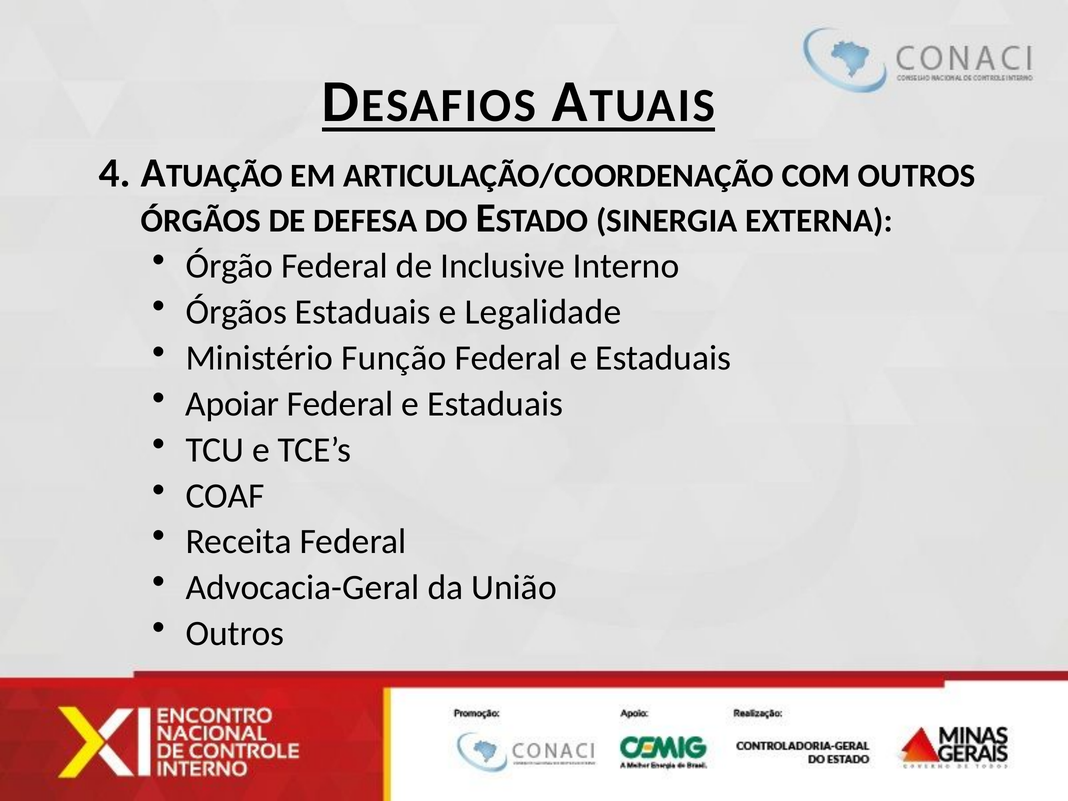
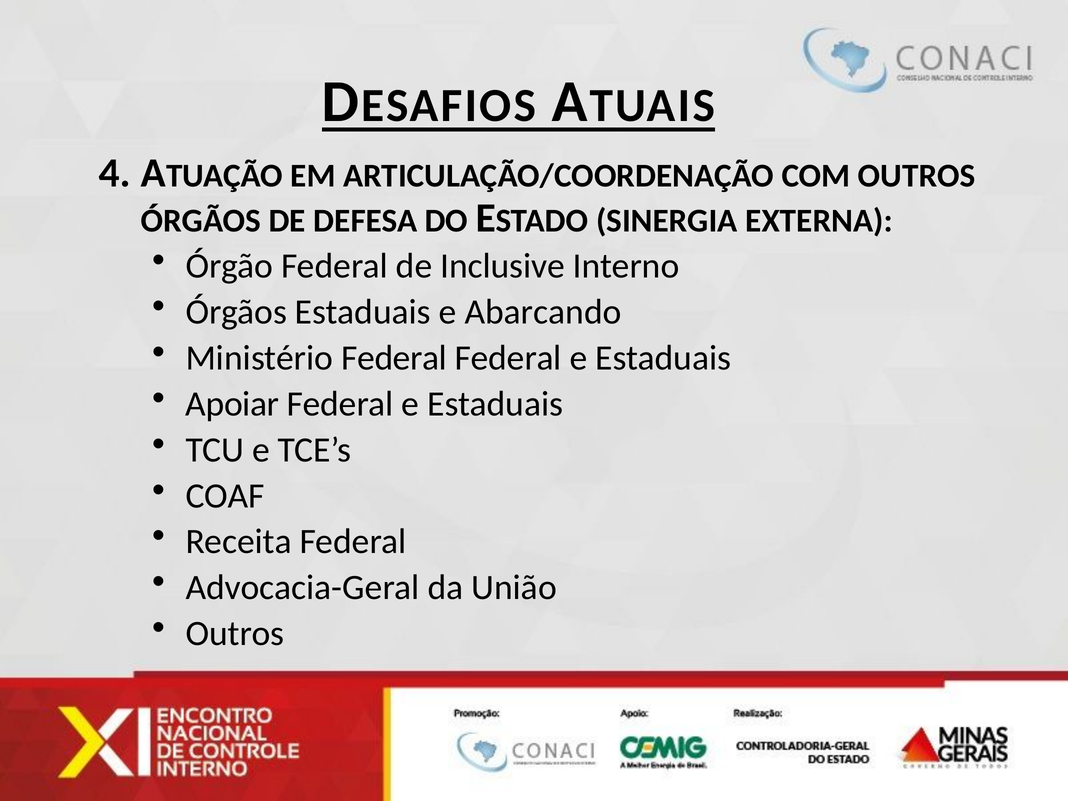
Legalidade: Legalidade -> Abarcando
Ministério Função: Função -> Federal
